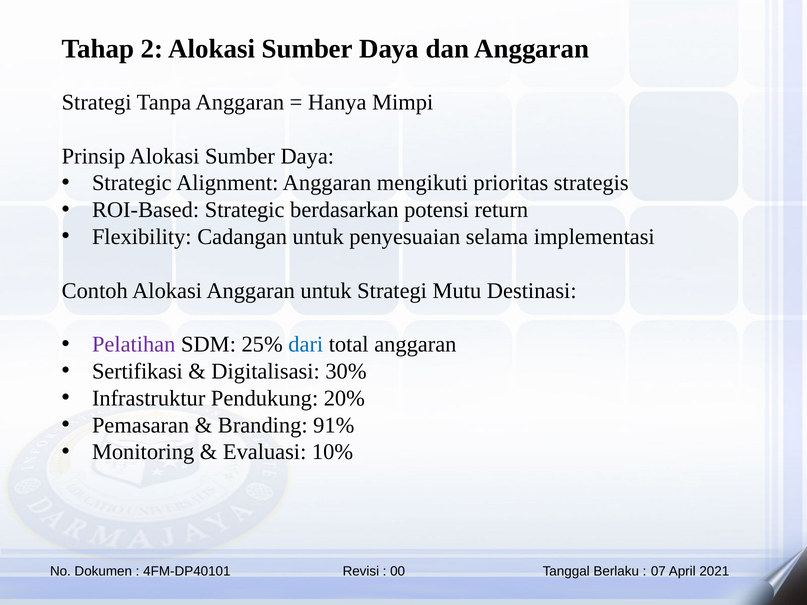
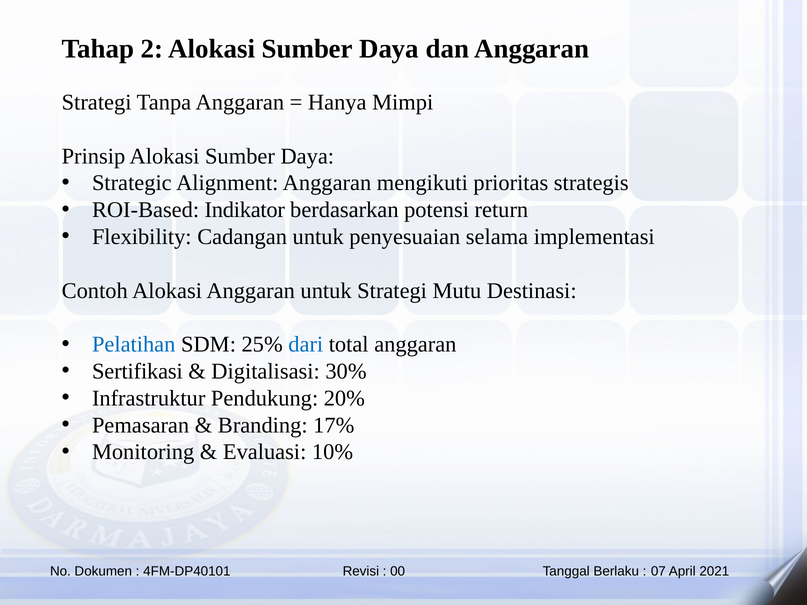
ROI-Based Strategic: Strategic -> Indikator
Pelatihan colour: purple -> blue
91%: 91% -> 17%
